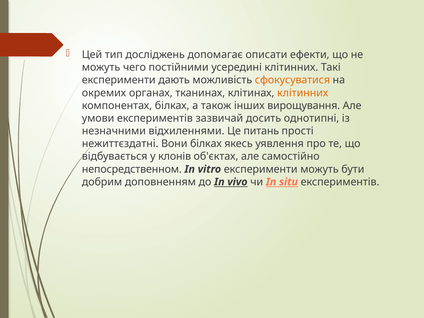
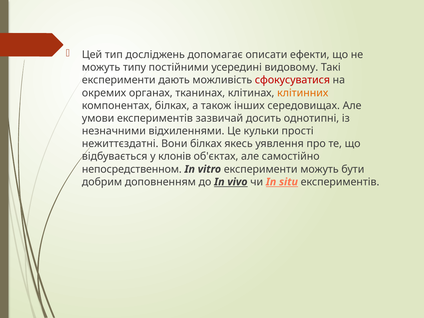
чего: чего -> типу
усередині клітинних: клітинних -> видовому
сфокусуватися colour: orange -> red
вирощування: вирощування -> середовищах
питань: питань -> кульки
